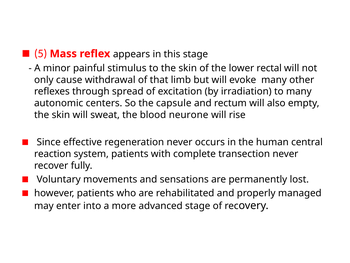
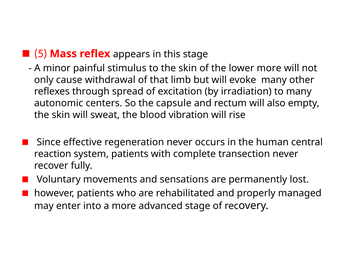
lower rectal: rectal -> more
neurone: neurone -> vibration
